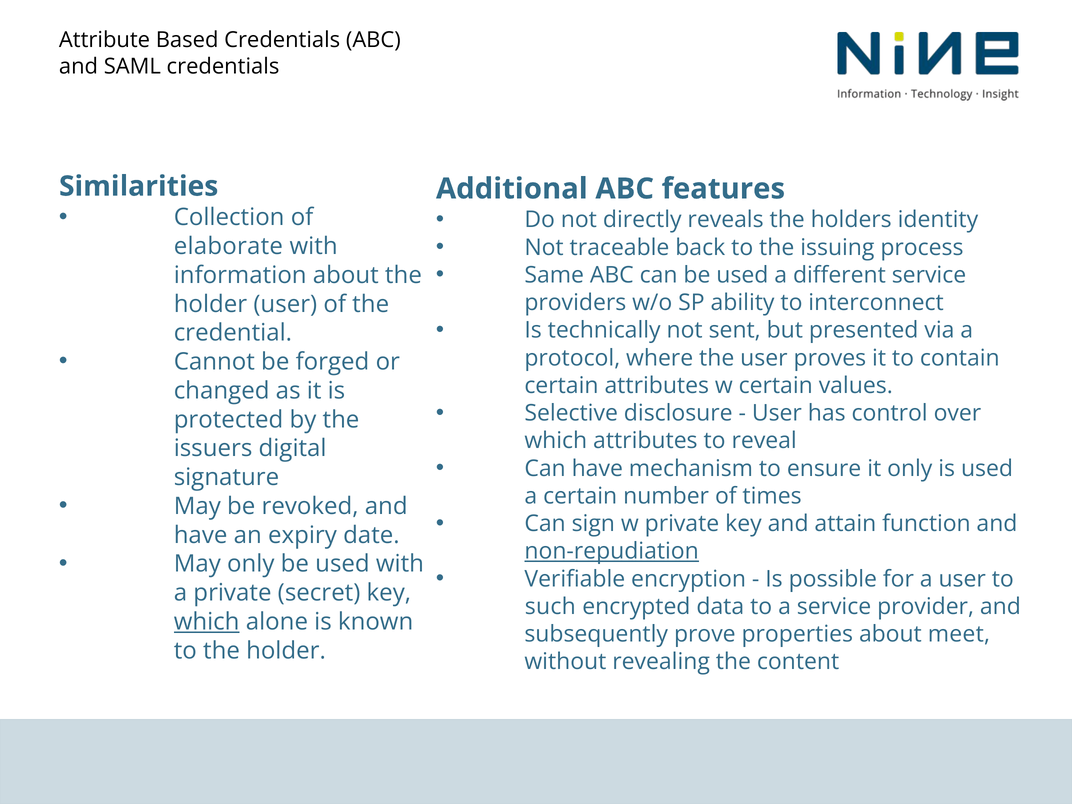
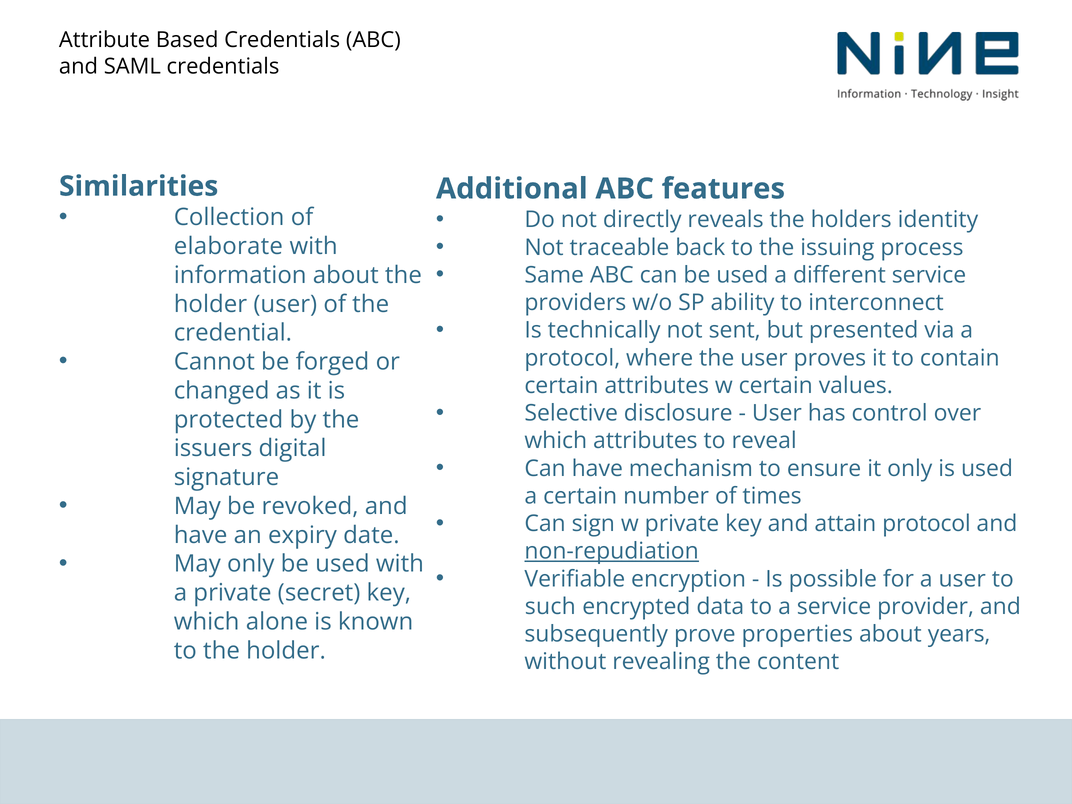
attain function: function -> protocol
which at (207, 622) underline: present -> none
meet: meet -> years
